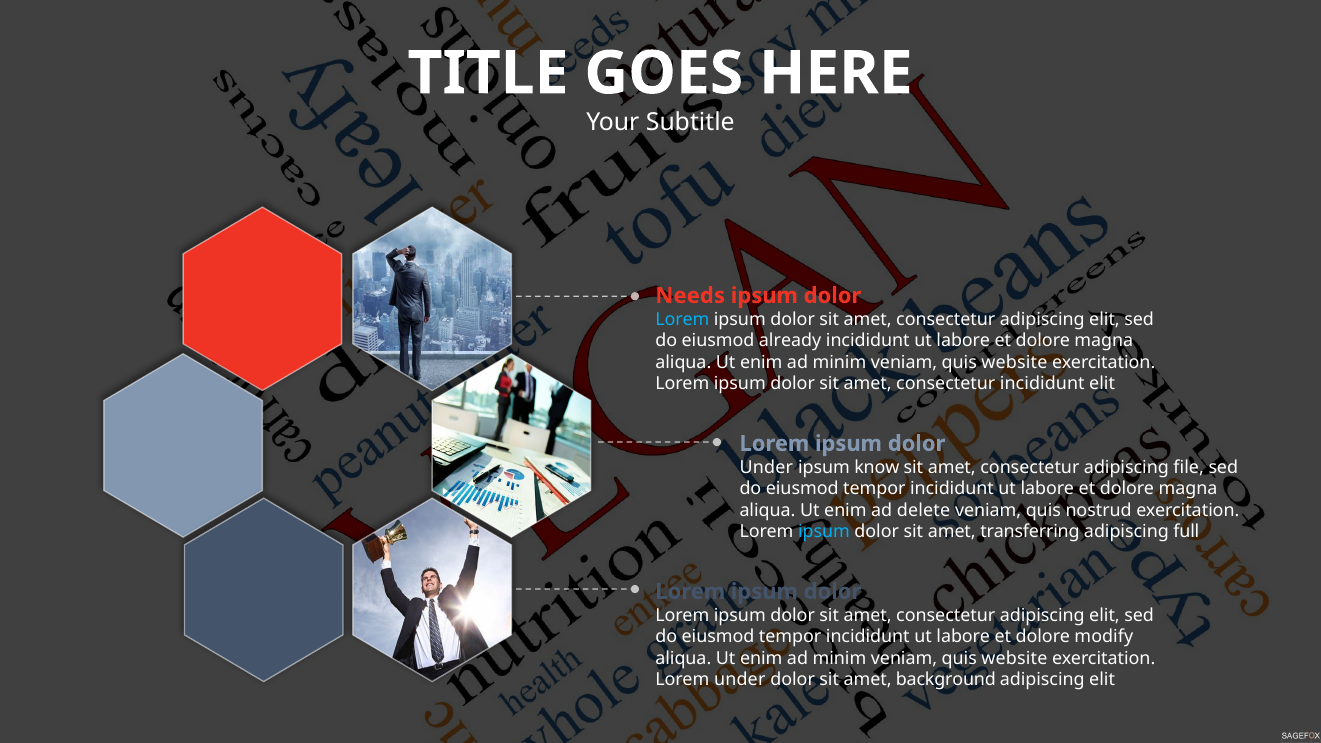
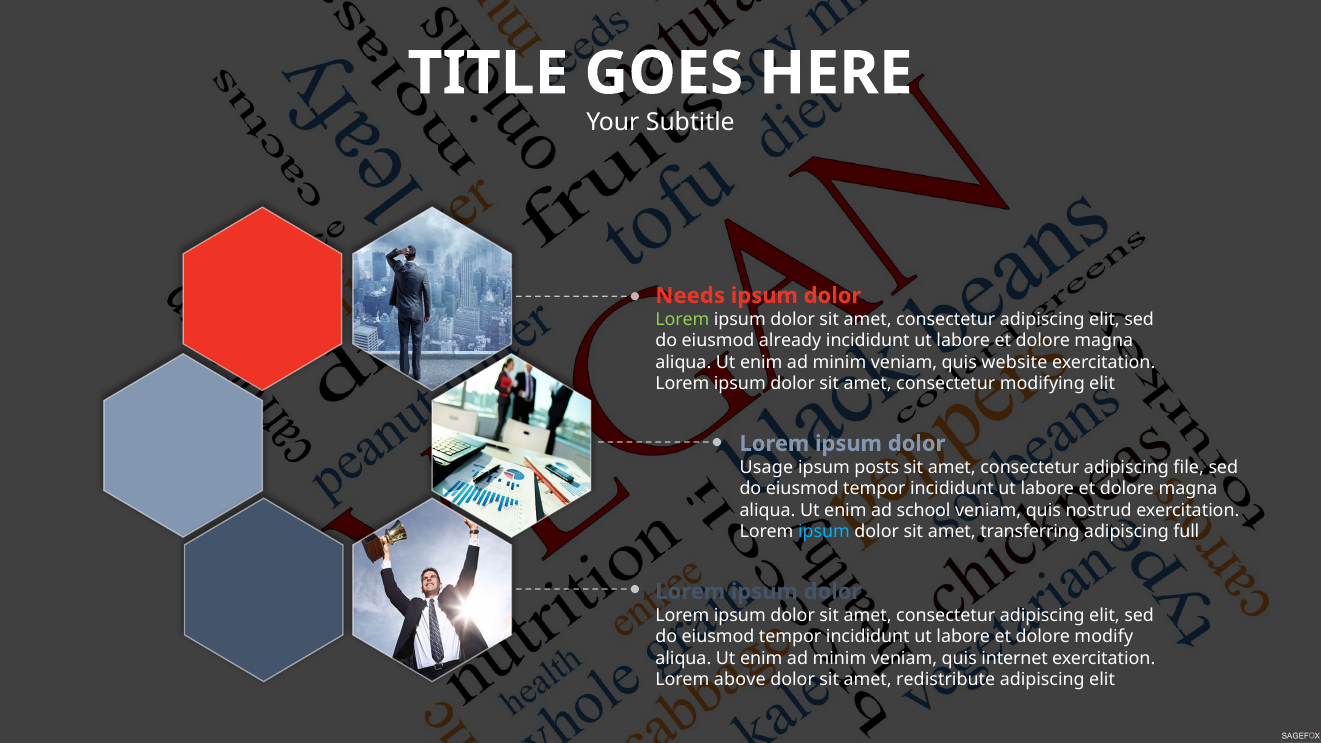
Lorem at (682, 319) colour: light blue -> light green
consectetur incididunt: incididunt -> modifying
Under at (766, 467): Under -> Usage
know: know -> posts
delete: delete -> school
website at (1014, 658): website -> internet
Lorem under: under -> above
background: background -> redistribute
